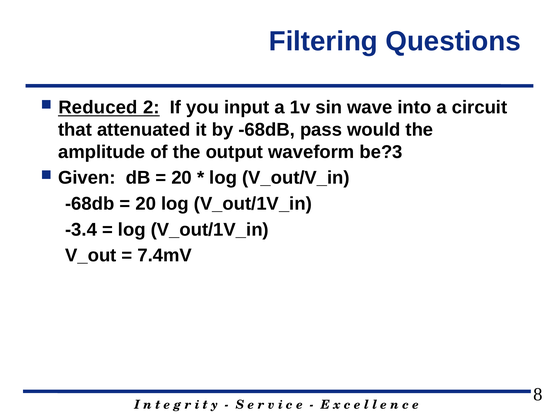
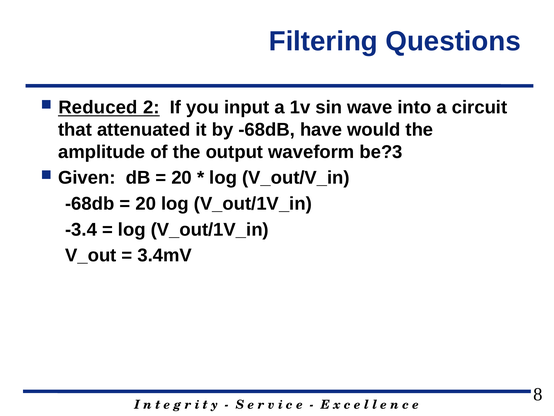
pass: pass -> have
7.4mV: 7.4mV -> 3.4mV
